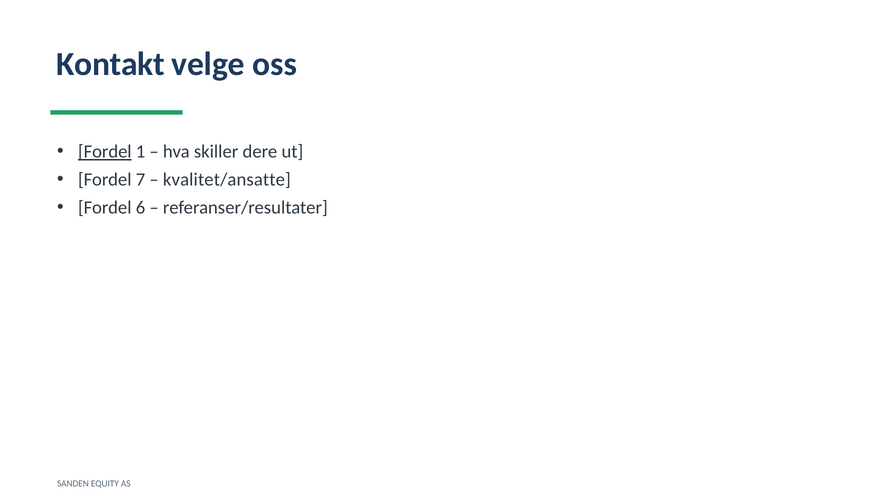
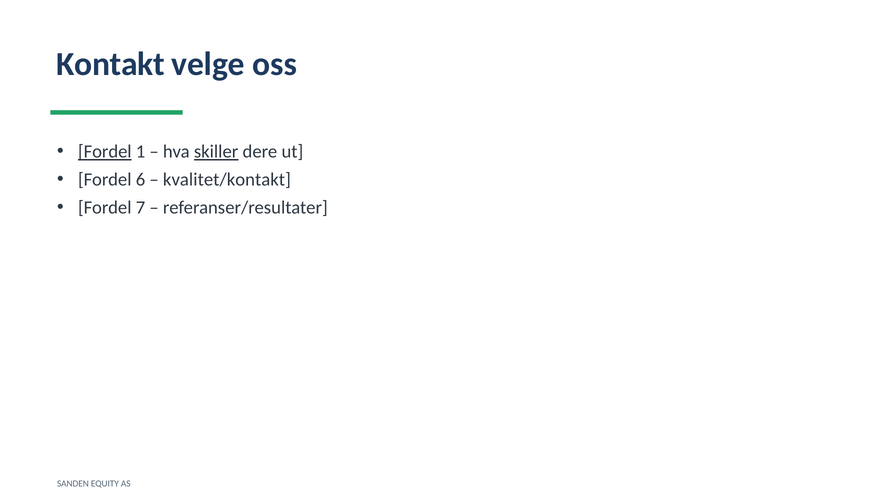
skiller underline: none -> present
7: 7 -> 6
kvalitet/ansatte: kvalitet/ansatte -> kvalitet/kontakt
6: 6 -> 7
